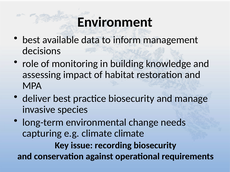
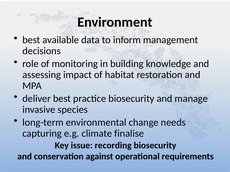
climate climate: climate -> finalise
